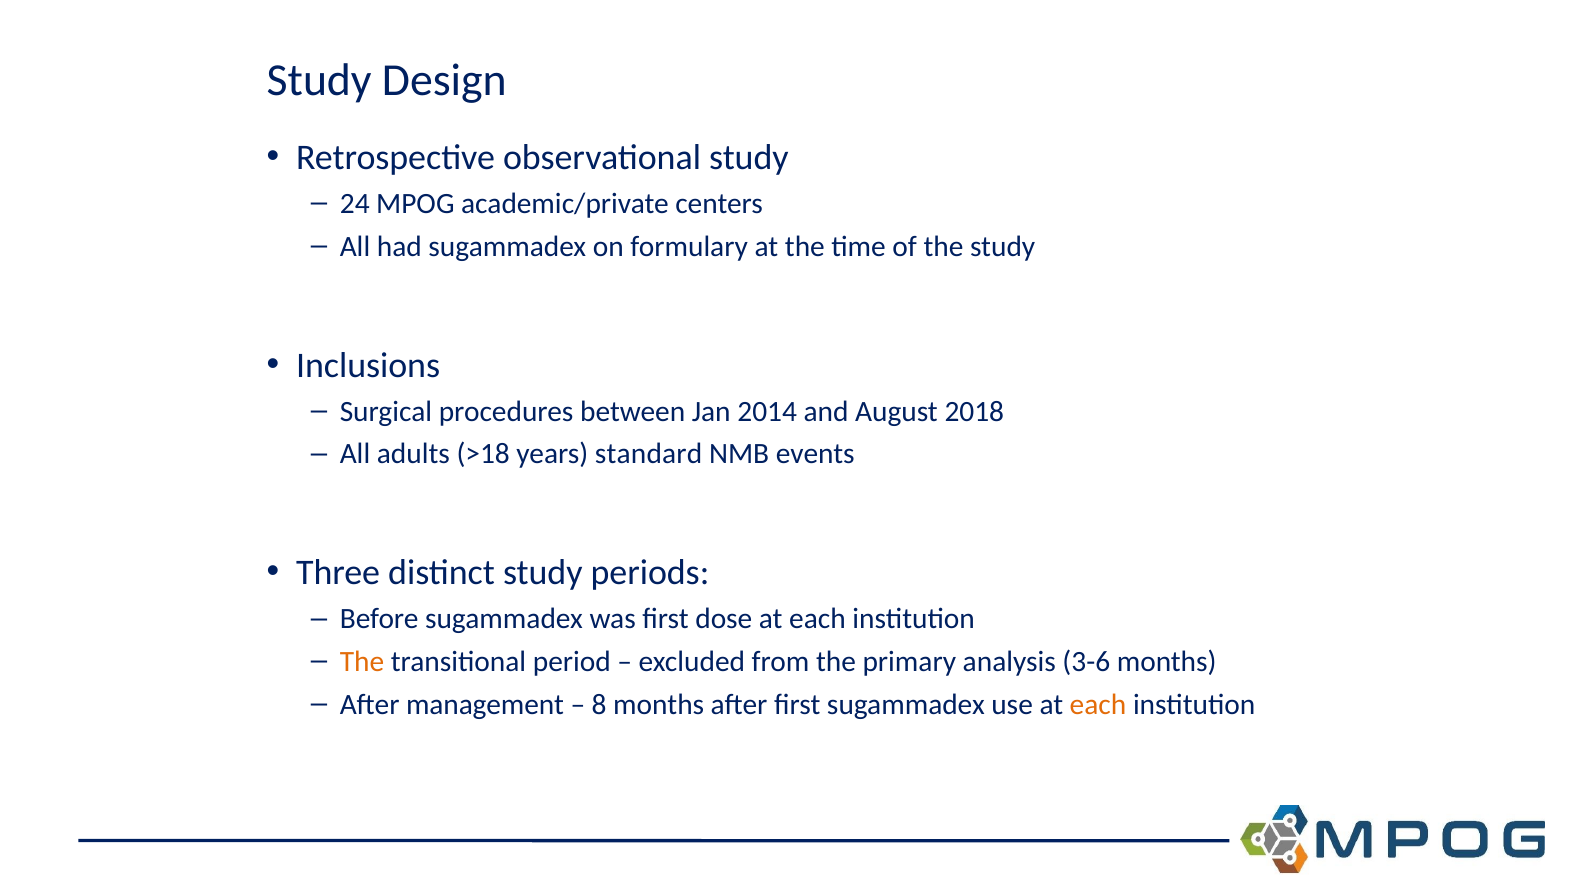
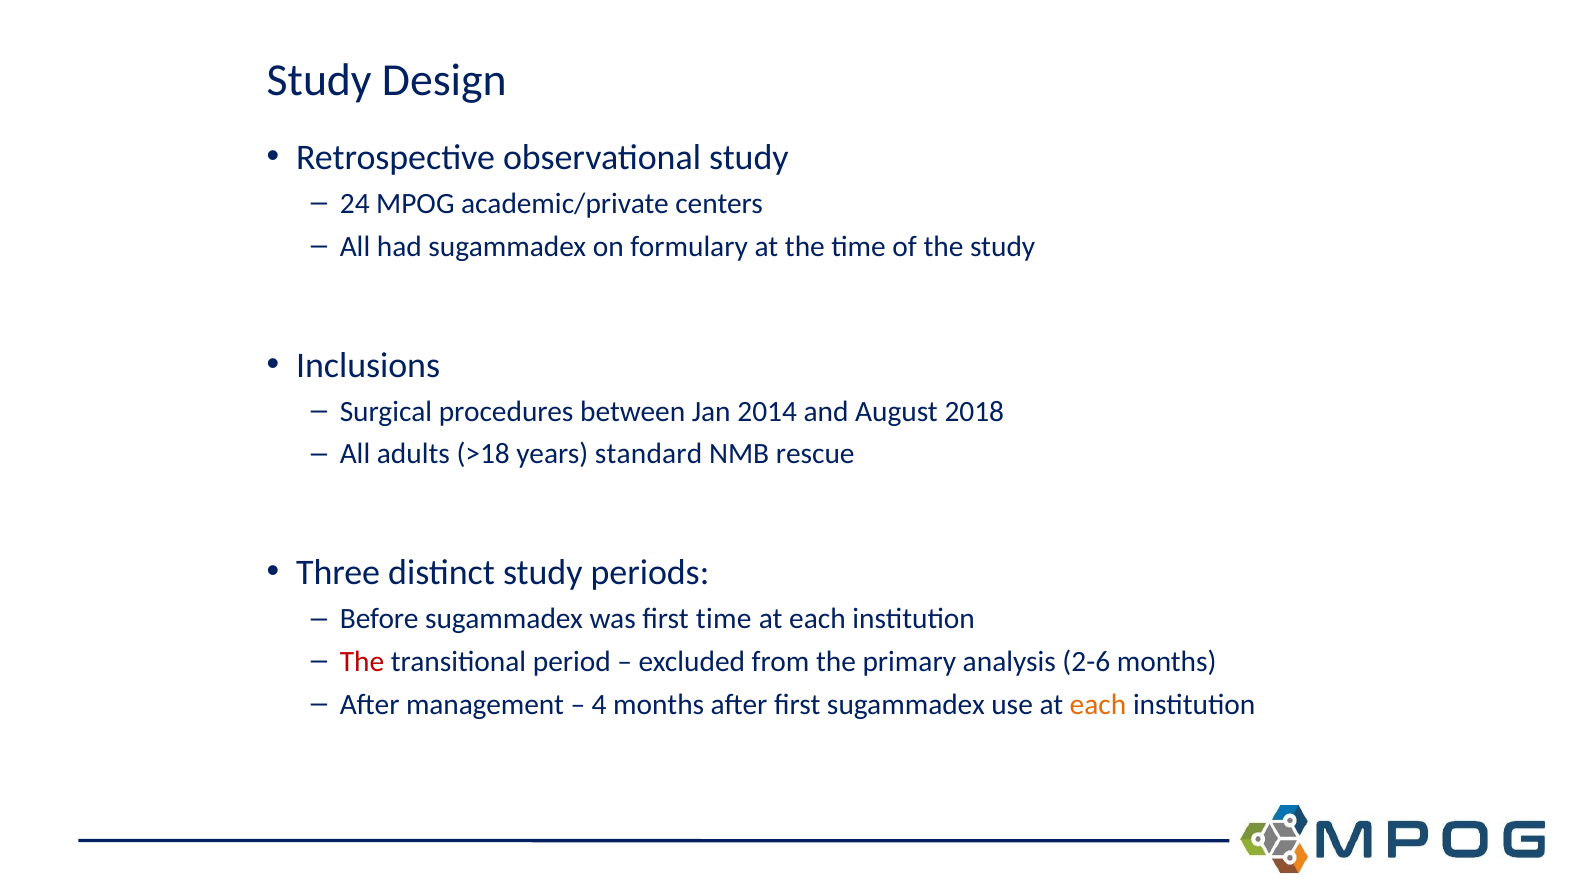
events: events -> rescue
first dose: dose -> time
The at (362, 661) colour: orange -> red
3-6: 3-6 -> 2-6
8: 8 -> 4
